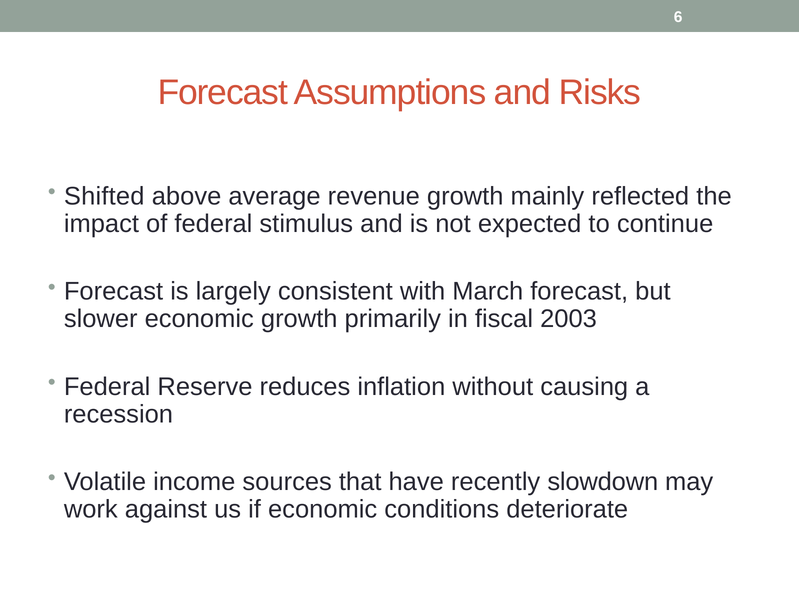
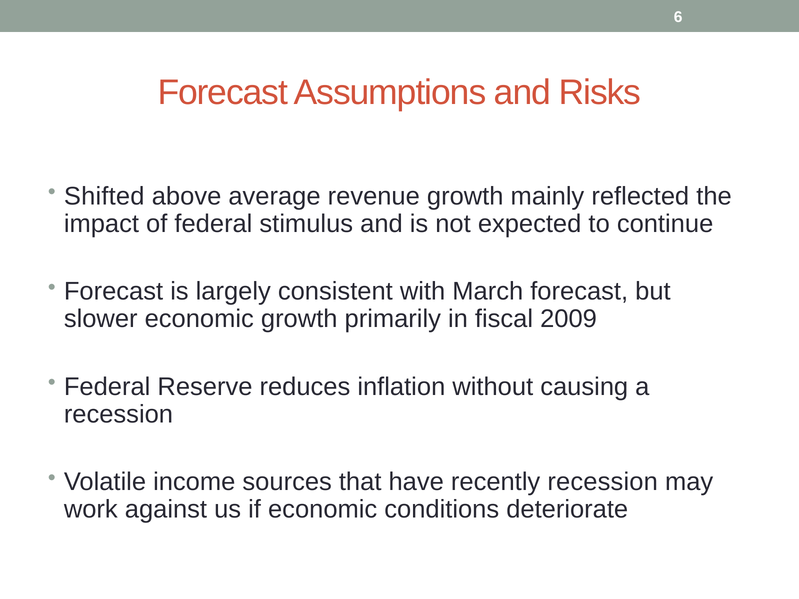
2003: 2003 -> 2009
recently slowdown: slowdown -> recession
